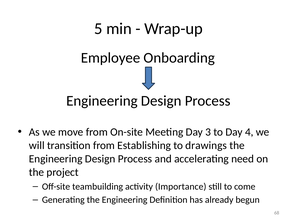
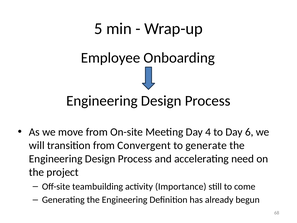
3: 3 -> 4
4: 4 -> 6
Establishing: Establishing -> Convergent
drawings: drawings -> generate
